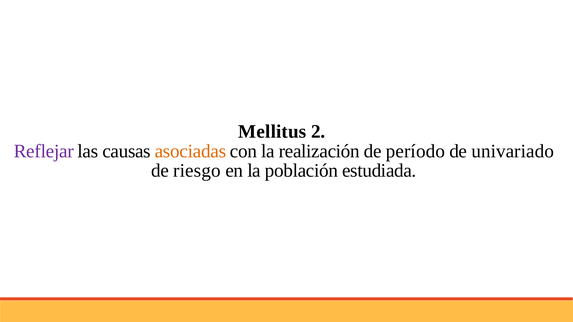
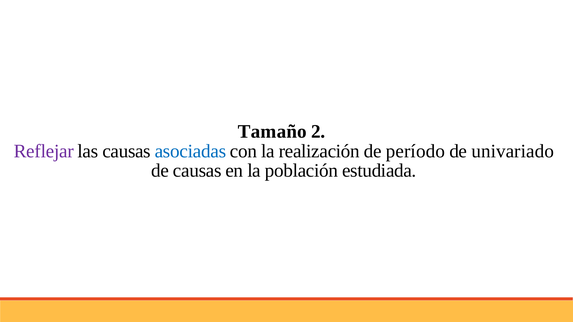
Mellitus: Mellitus -> Tamaño
asociadas colour: orange -> blue
de riesgo: riesgo -> causas
